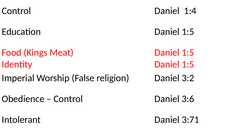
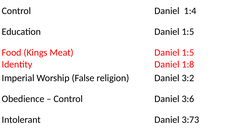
1:5 at (188, 64): 1:5 -> 1:8
3:71: 3:71 -> 3:73
